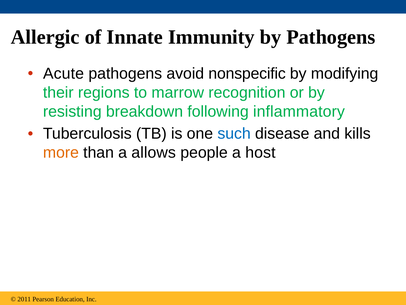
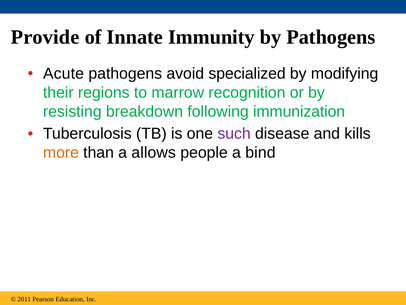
Allergic: Allergic -> Provide
nonspecific: nonspecific -> specialized
inflammatory: inflammatory -> immunization
such colour: blue -> purple
host: host -> bind
